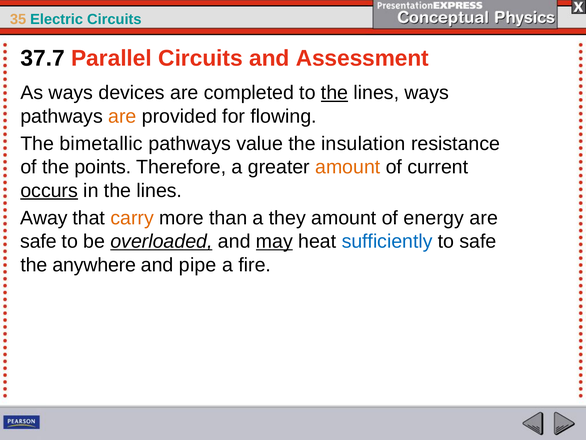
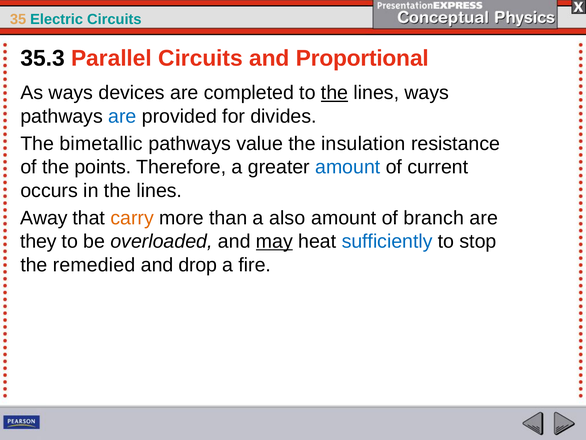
37.7: 37.7 -> 35.3
Assessment: Assessment -> Proportional
are at (122, 116) colour: orange -> blue
flowing: flowing -> divides
amount at (348, 167) colour: orange -> blue
occurs underline: present -> none
they: they -> also
energy: energy -> branch
safe at (38, 241): safe -> they
overloaded underline: present -> none
to safe: safe -> stop
anywhere: anywhere -> remedied
pipe: pipe -> drop
